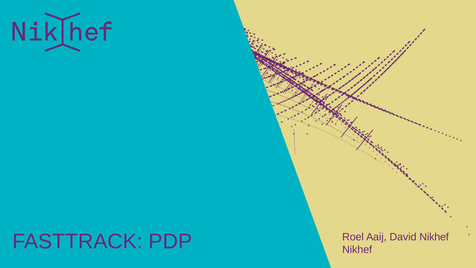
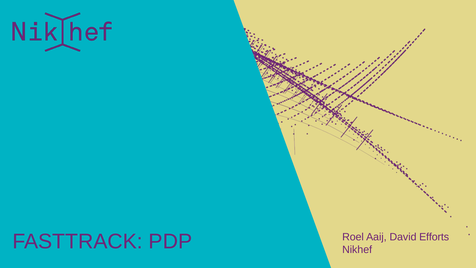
David Nikhef: Nikhef -> Efforts
